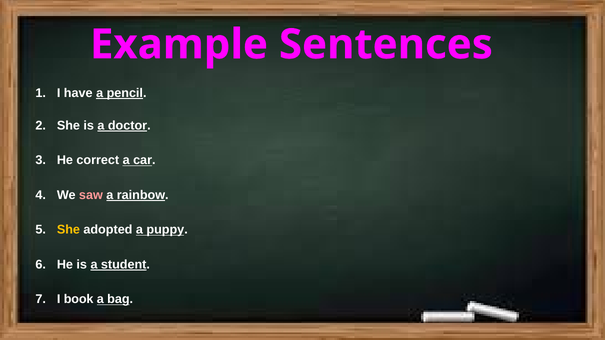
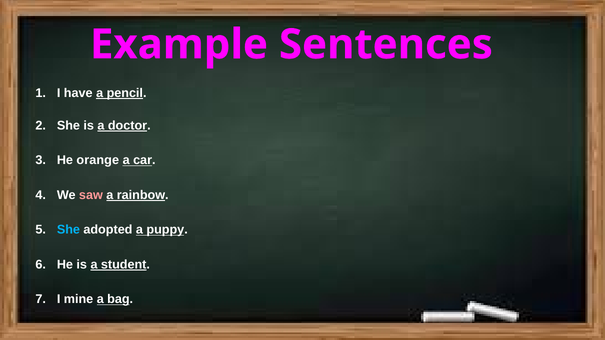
correct: correct -> orange
She at (68, 230) colour: yellow -> light blue
book: book -> mine
